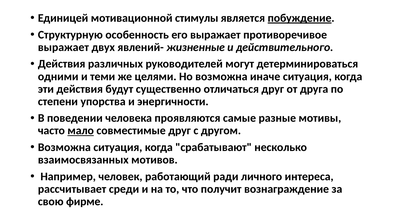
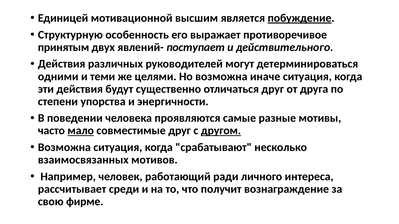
стимулы: стимулы -> высшим
выражает at (63, 47): выражает -> принятым
жизненные: жизненные -> поступает
другом underline: none -> present
